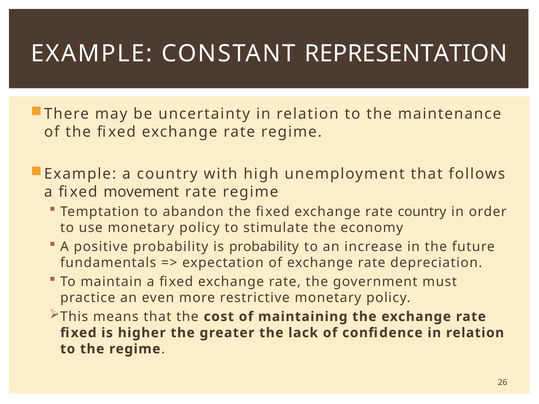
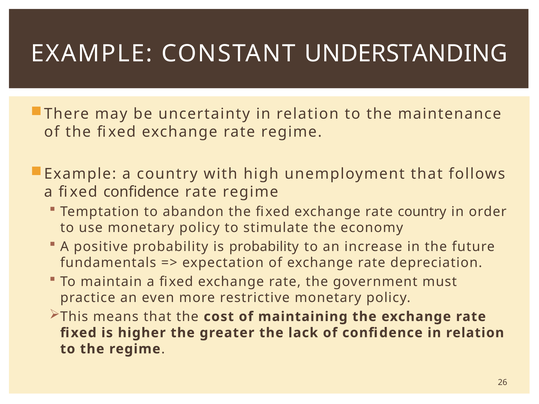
REPRESENTATION: REPRESENTATION -> UNDERSTANDING
fixed movement: movement -> confidence
